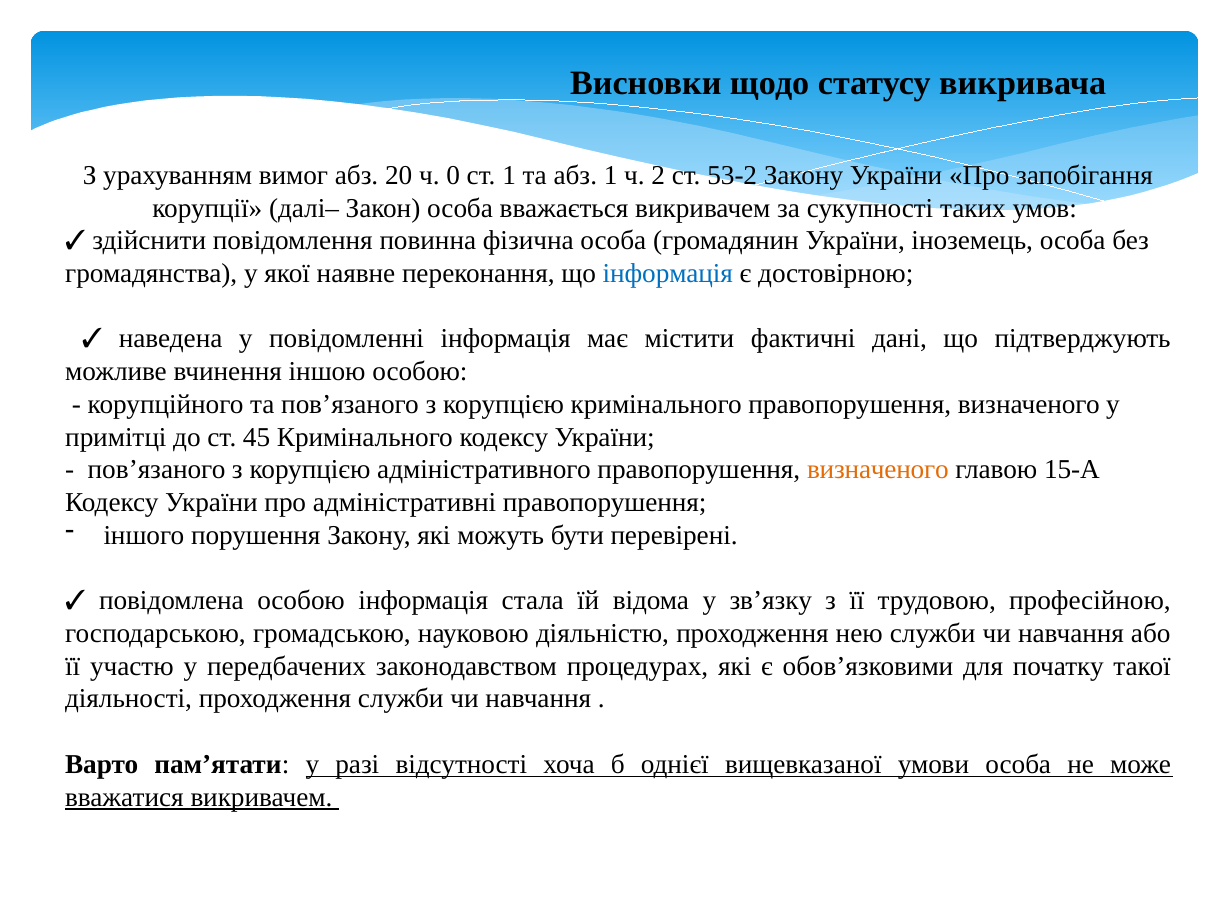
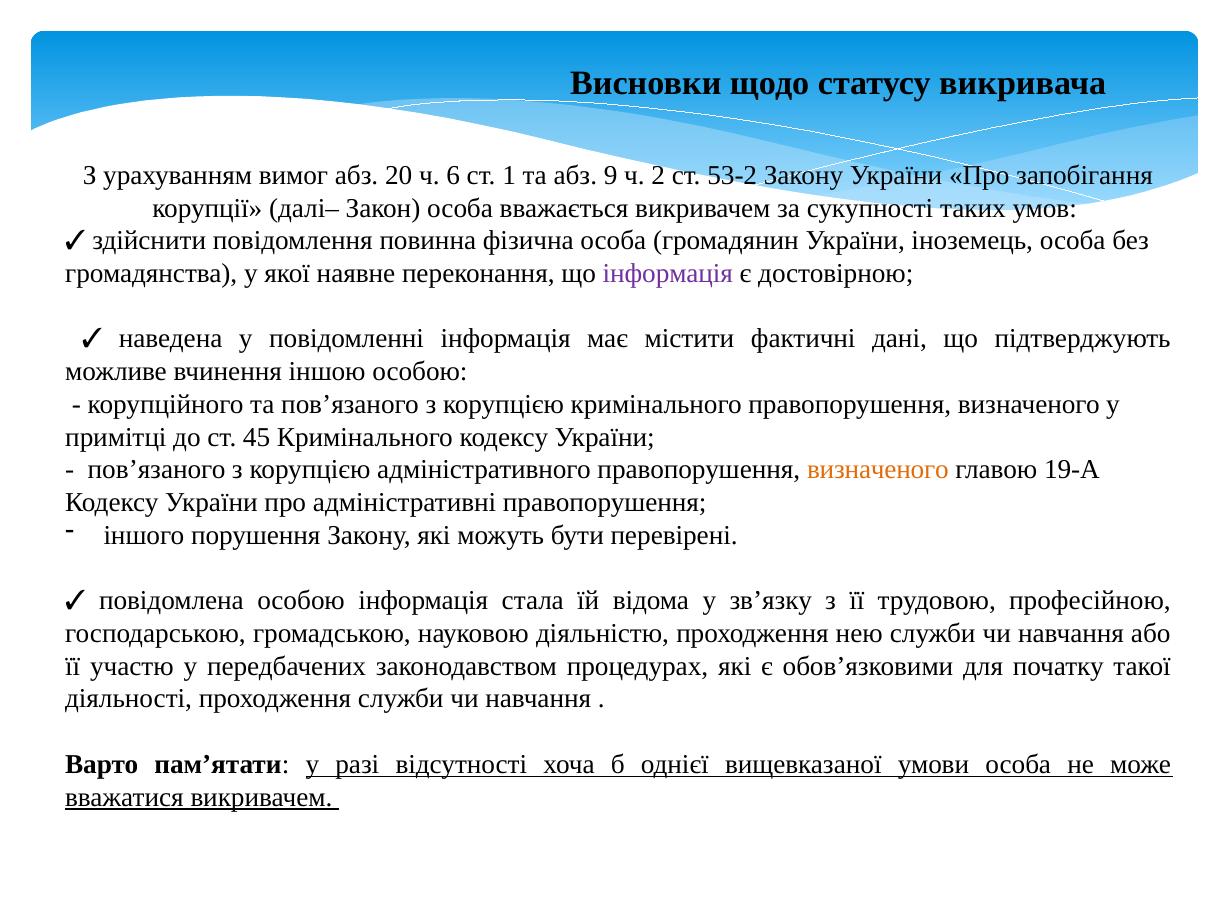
0: 0 -> 6
абз 1: 1 -> 9
інформація at (668, 273) colour: blue -> purple
15-А: 15-А -> 19-А
